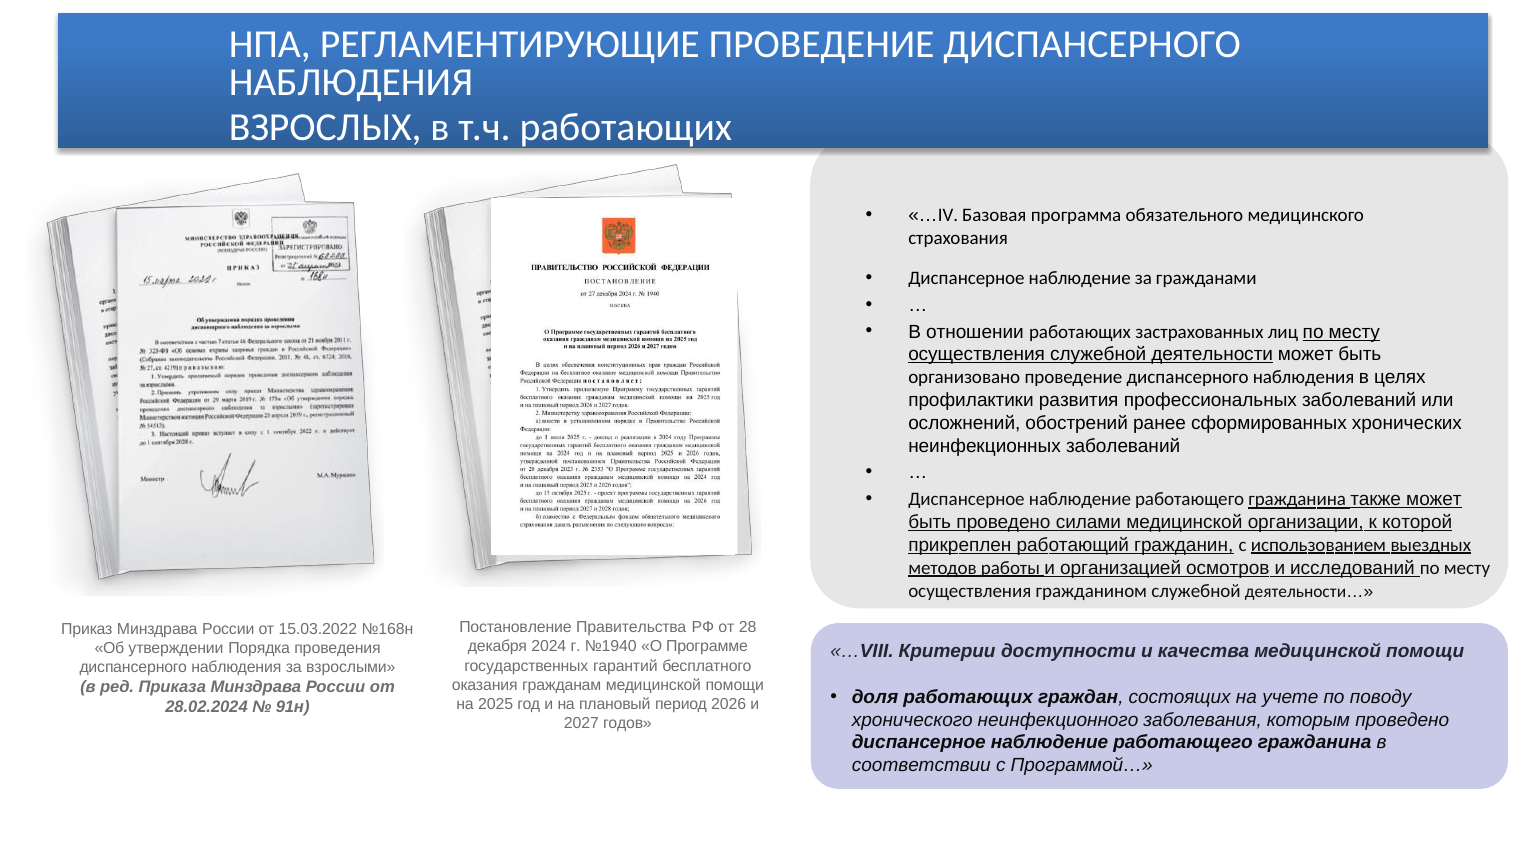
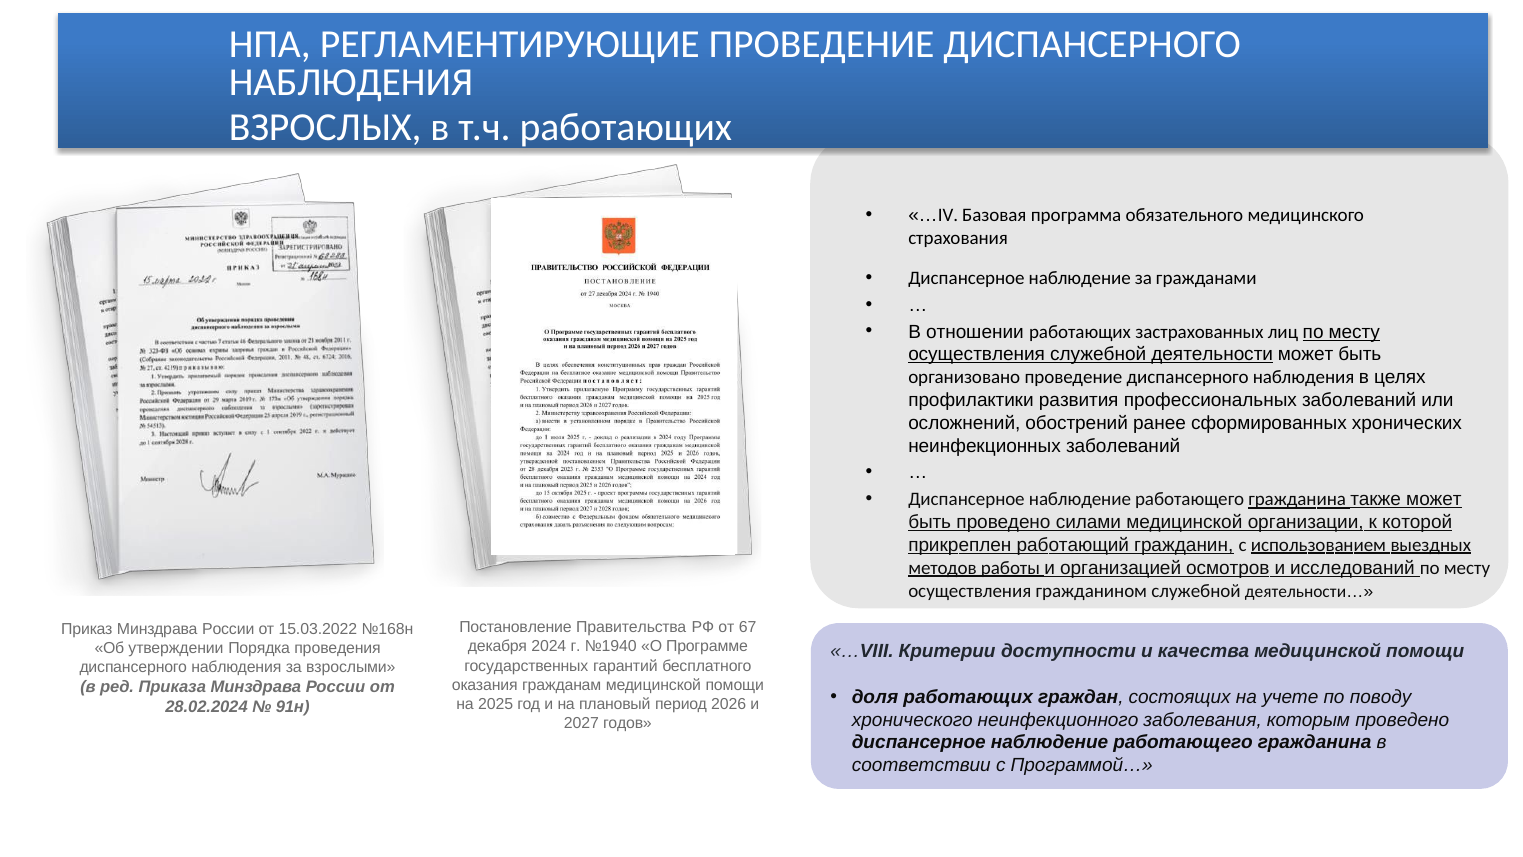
28: 28 -> 67
